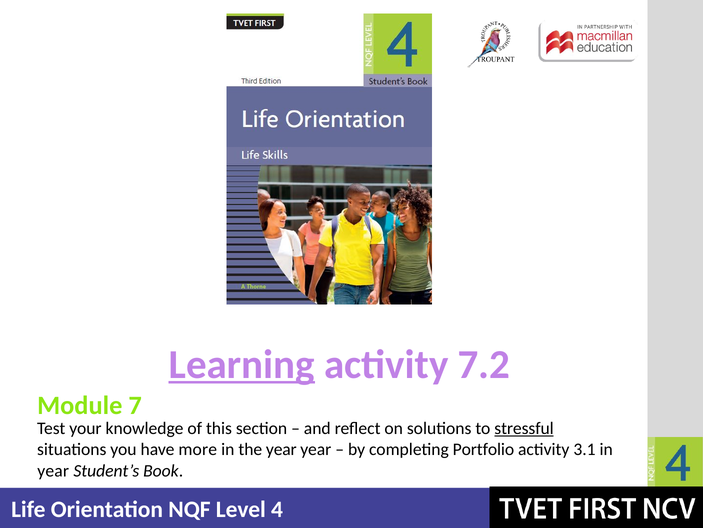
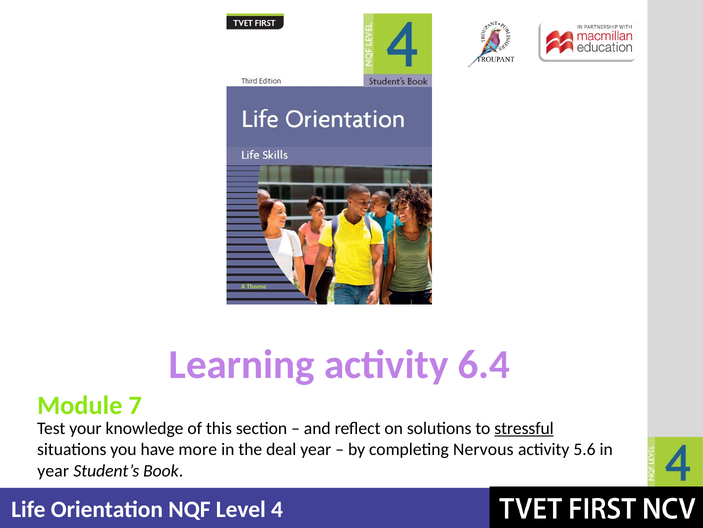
Learning underline: present -> none
7.2: 7.2 -> 6.4
the year: year -> deal
Portfolio: Portfolio -> Nervous
3.1: 3.1 -> 5.6
